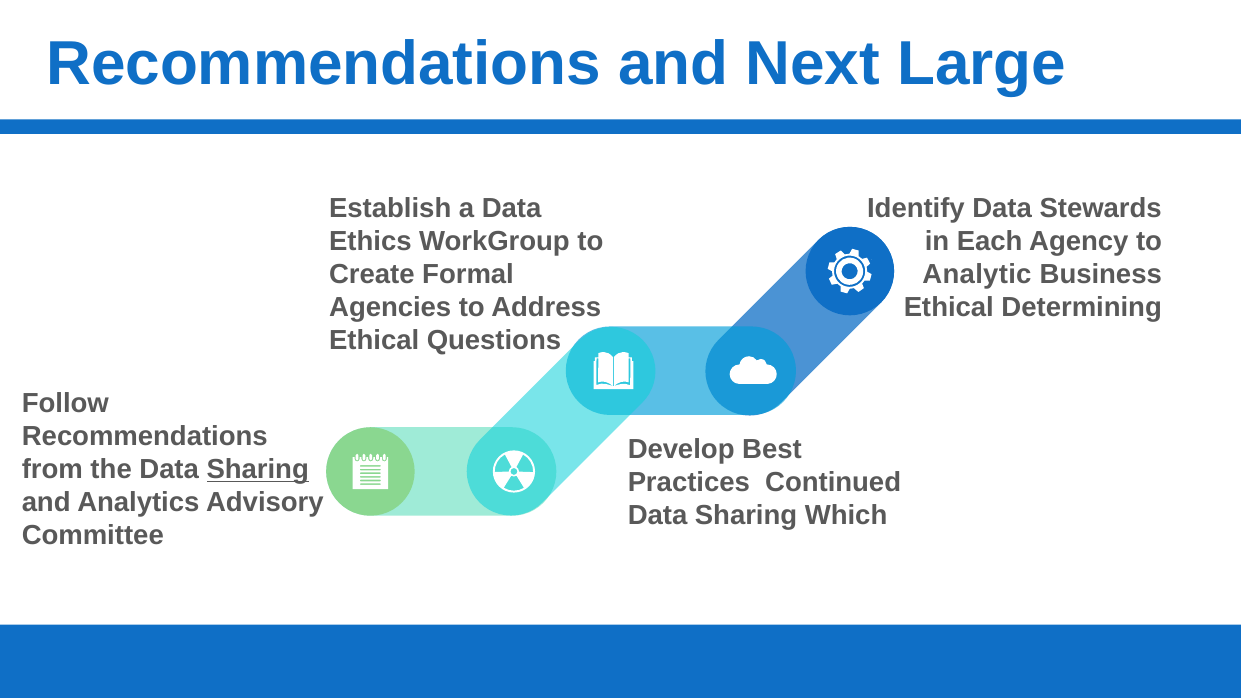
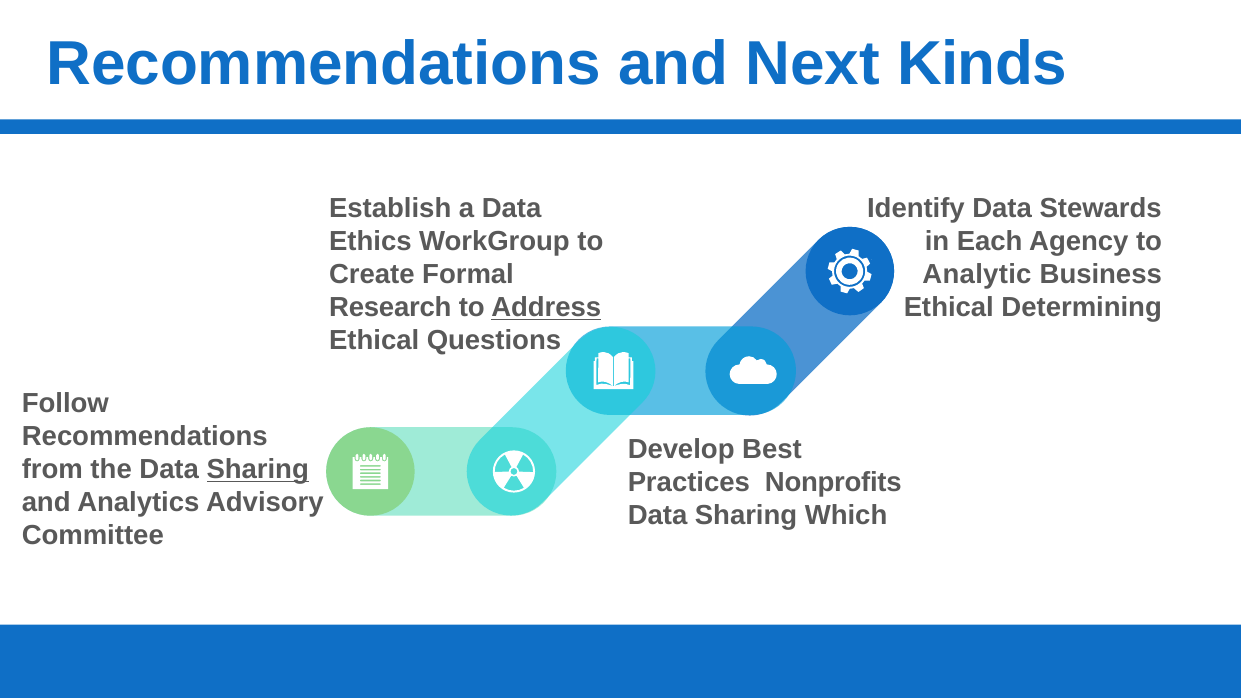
Large: Large -> Kinds
Agencies: Agencies -> Research
Address underline: none -> present
Continued: Continued -> Nonprofits
